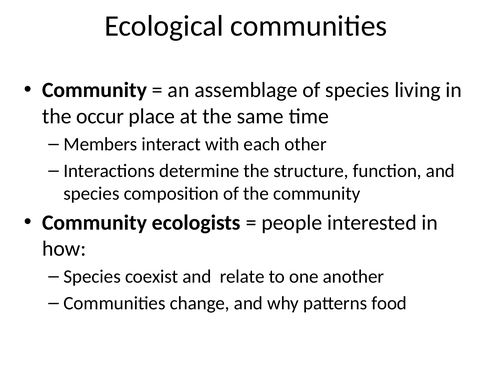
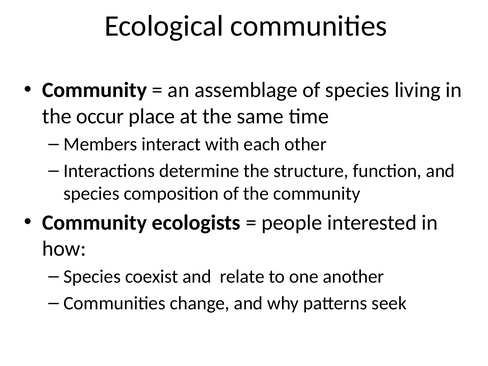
food: food -> seek
